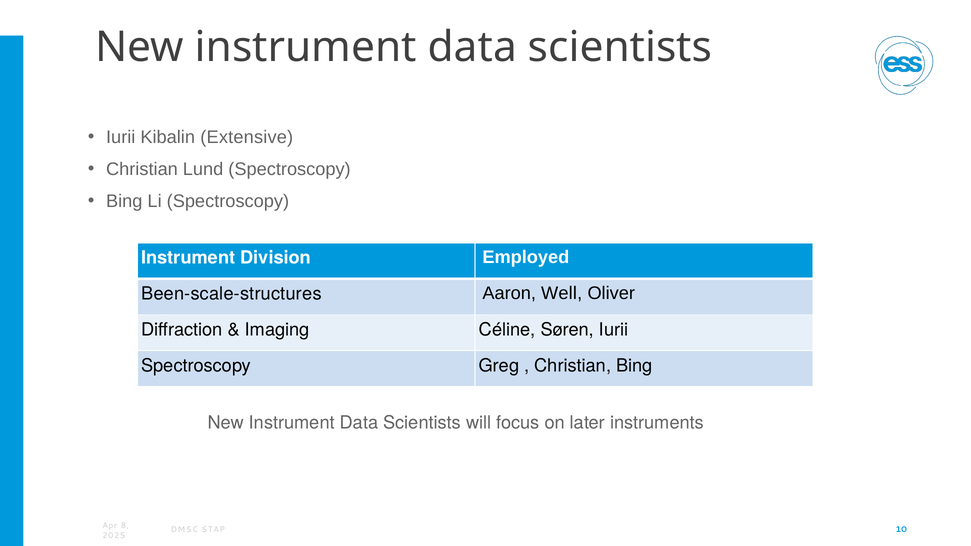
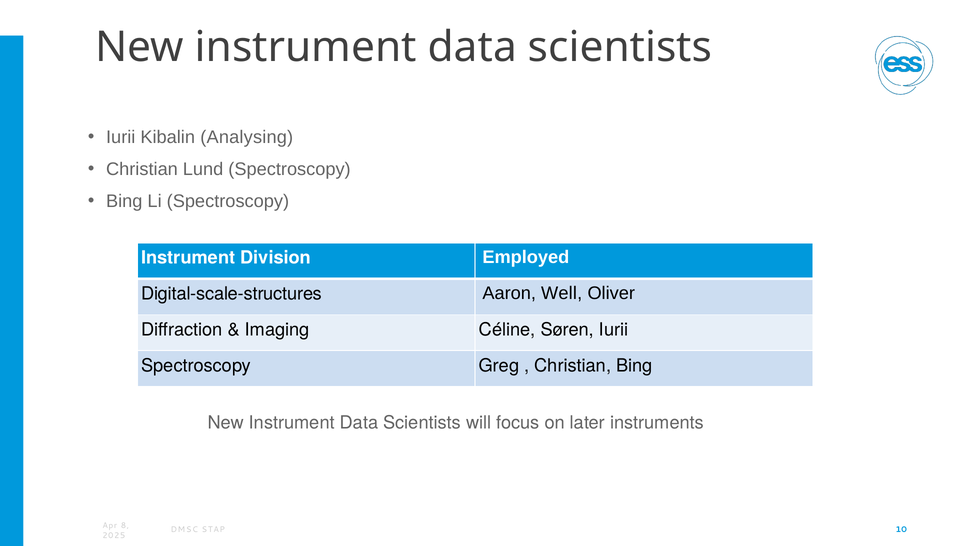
Extensive: Extensive -> Analysing
Been-scale-structures: Been-scale-structures -> Digital-scale-structures
